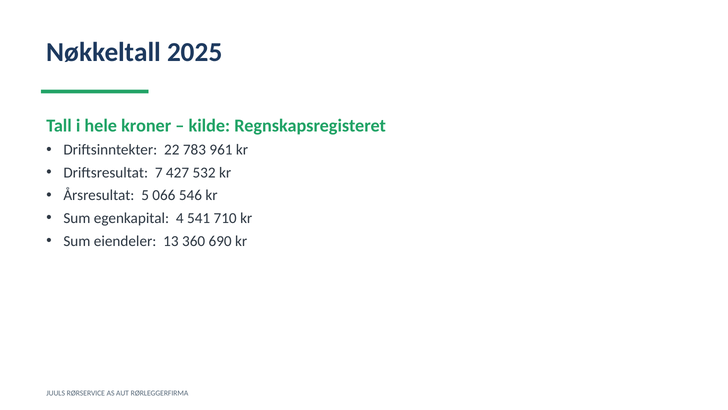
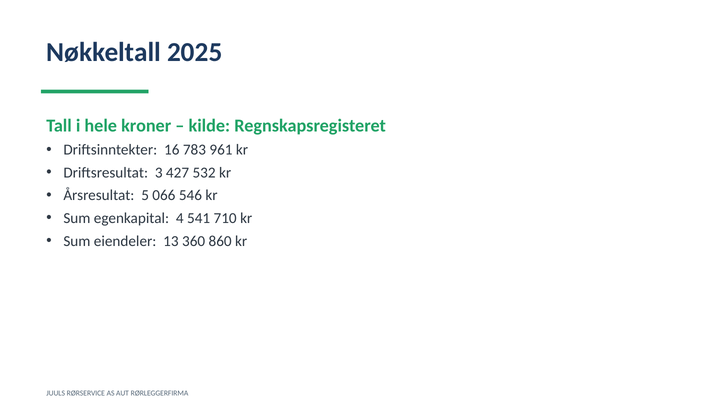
22: 22 -> 16
7: 7 -> 3
690: 690 -> 860
